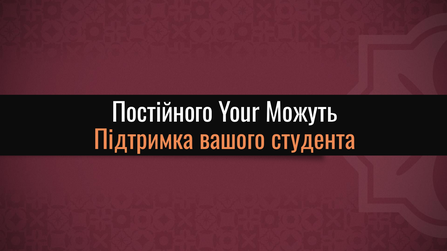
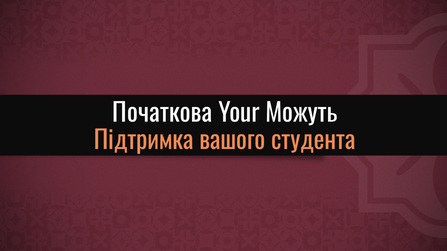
Постійного: Постійного -> Початкова
